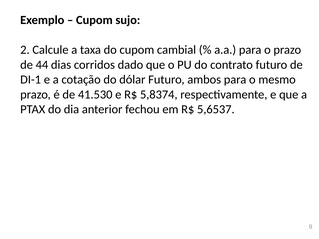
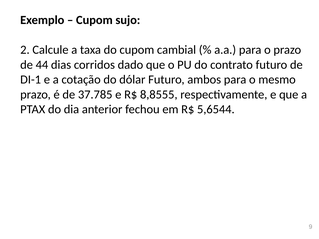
41.530: 41.530 -> 37.785
5,8374: 5,8374 -> 8,8555
5,6537: 5,6537 -> 5,6544
